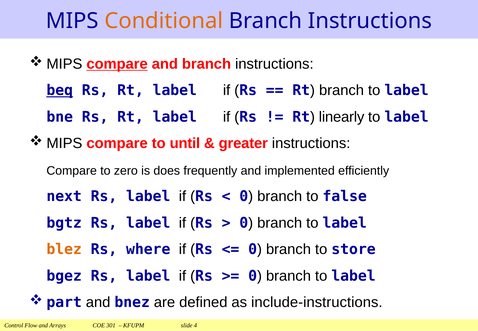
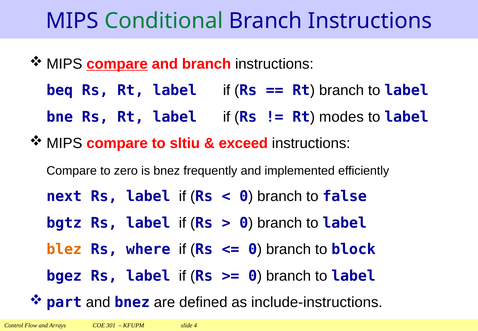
Conditional colour: orange -> green
beq underline: present -> none
linearly: linearly -> modes
until: until -> sltiu
greater: greater -> exceed
is does: does -> bnez
store: store -> block
